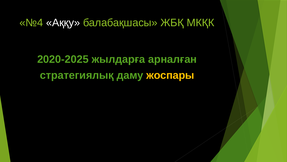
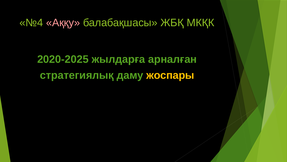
Аққу colour: white -> pink
